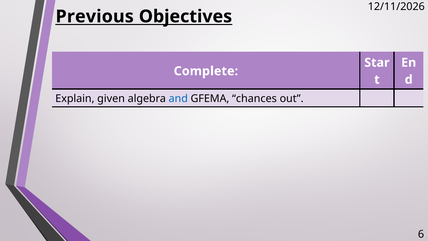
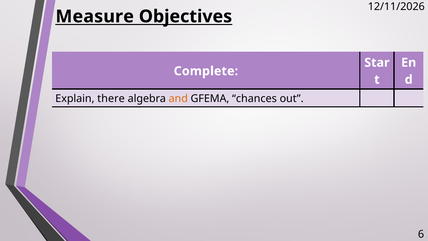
Previous: Previous -> Measure
given: given -> there
and colour: blue -> orange
